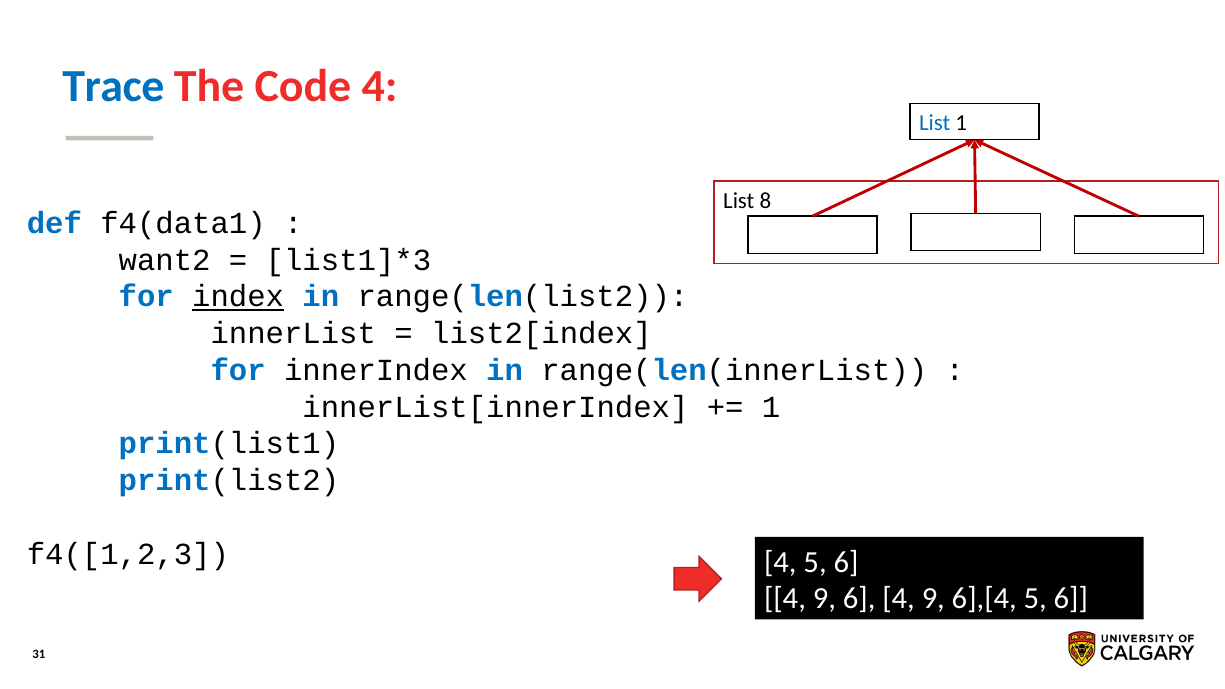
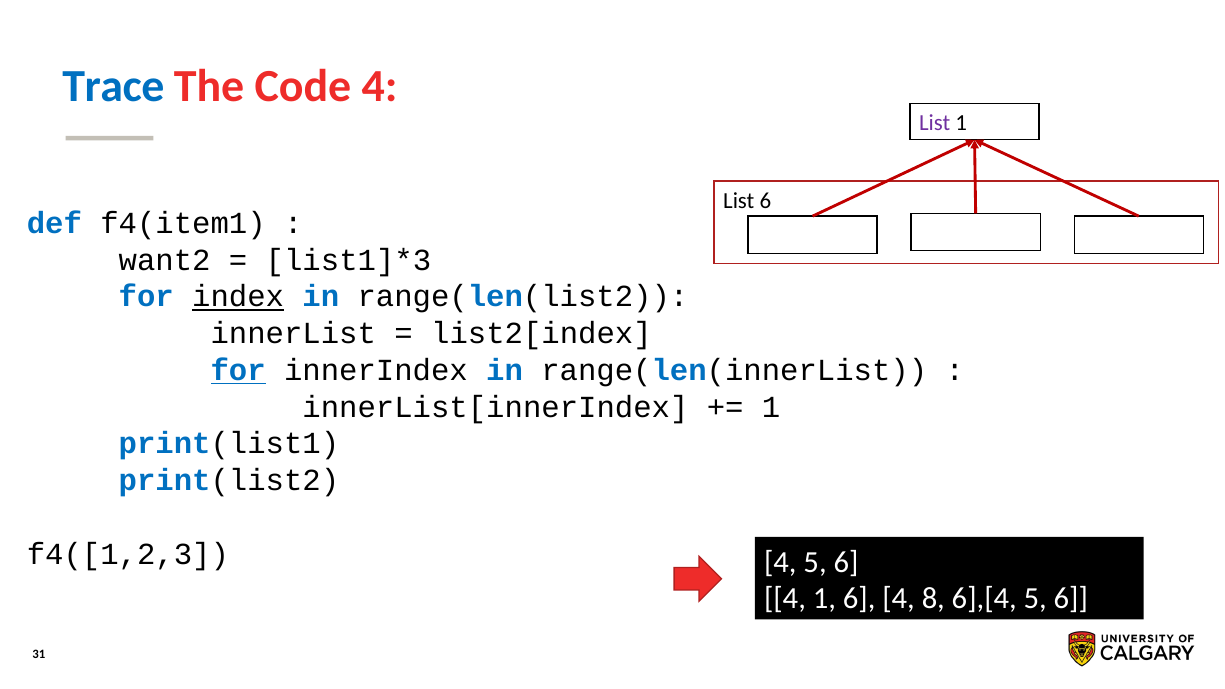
List at (935, 123) colour: blue -> purple
List 8: 8 -> 6
f4(data1: f4(data1 -> f4(item1
for at (238, 370) underline: none -> present
9 at (824, 599): 9 -> 1
9 at (933, 599): 9 -> 8
